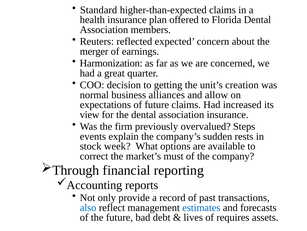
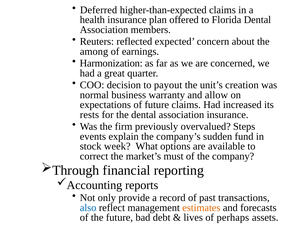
Standard: Standard -> Deferred
merger: merger -> among
getting: getting -> payout
alliances: alliances -> warranty
view: view -> rests
rests: rests -> fund
estimates colour: blue -> orange
requires: requires -> perhaps
